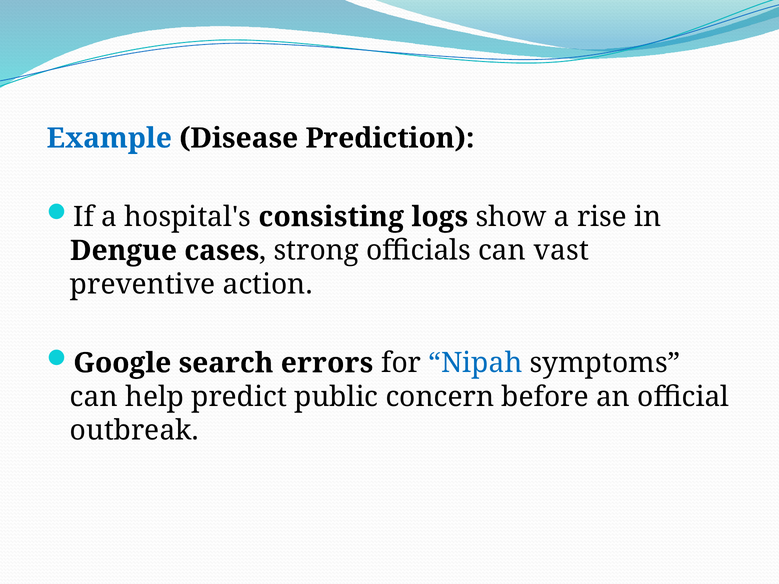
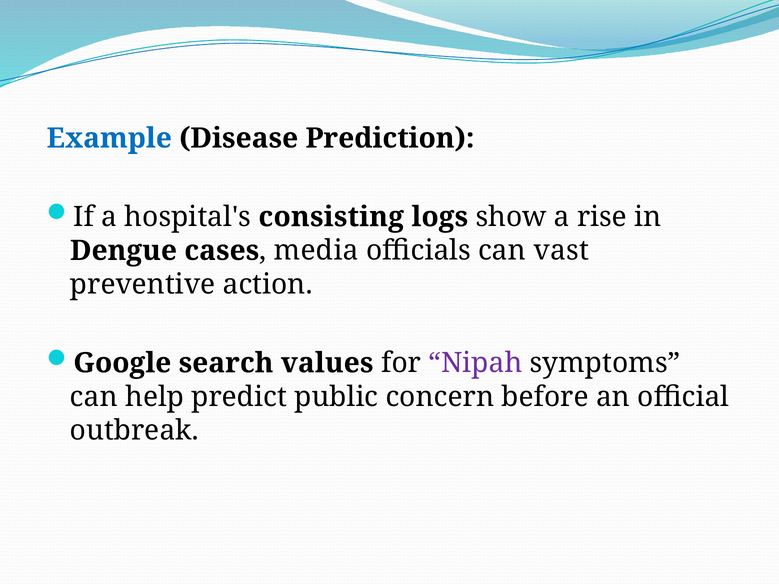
strong: strong -> media
errors: errors -> values
Nipah colour: blue -> purple
